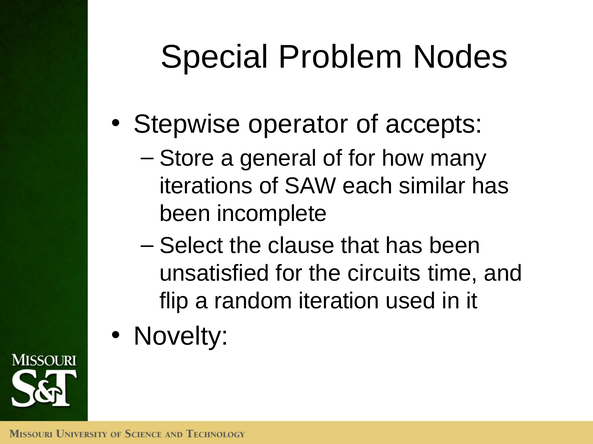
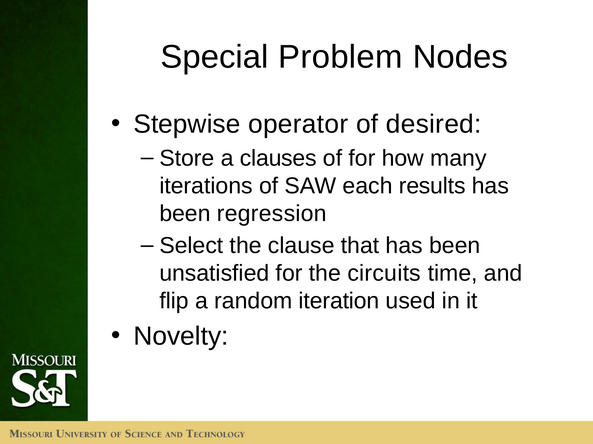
accepts: accepts -> desired
general: general -> clauses
similar: similar -> results
incomplete: incomplete -> regression
